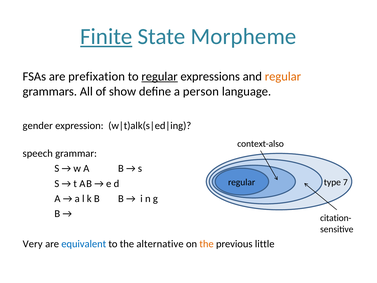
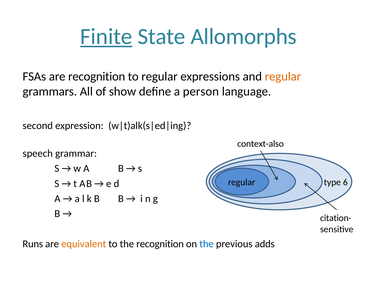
Morpheme: Morpheme -> Allomorphs
are prefixation: prefixation -> recognition
regular at (160, 76) underline: present -> none
gender: gender -> second
7: 7 -> 6
Very: Very -> Runs
equivalent colour: blue -> orange
the alternative: alternative -> recognition
the at (207, 244) colour: orange -> blue
little: little -> adds
